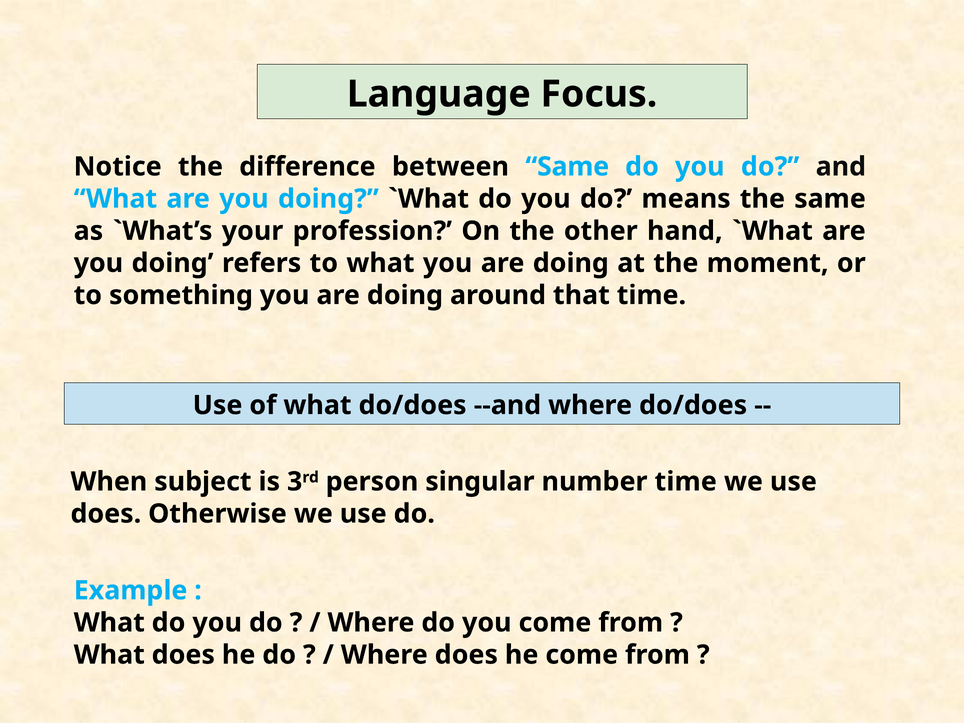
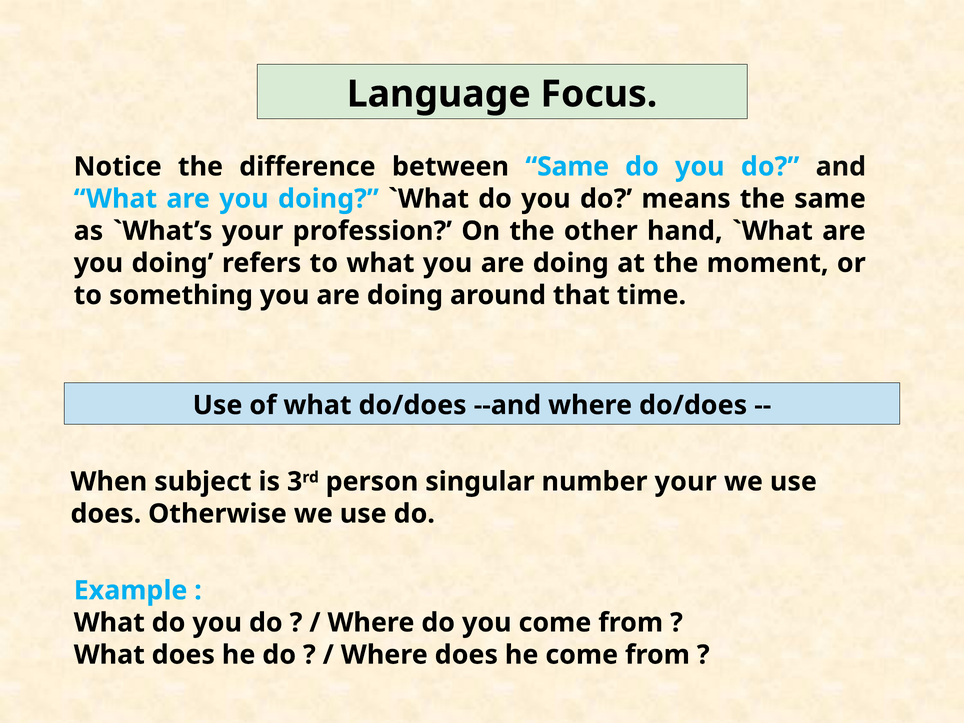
number time: time -> your
